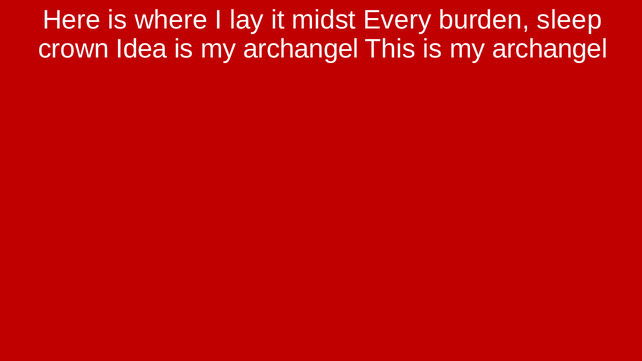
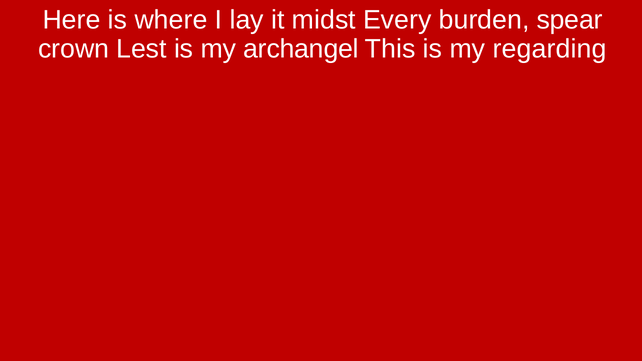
sleep: sleep -> spear
Idea: Idea -> Lest
This is my archangel: archangel -> regarding
